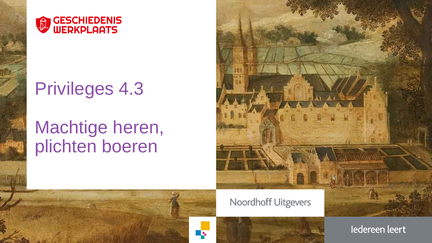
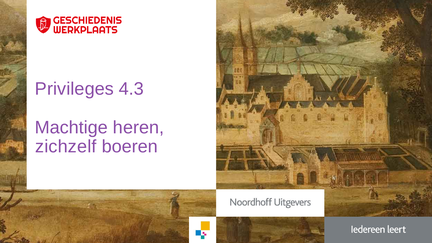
plichten: plichten -> zichzelf
